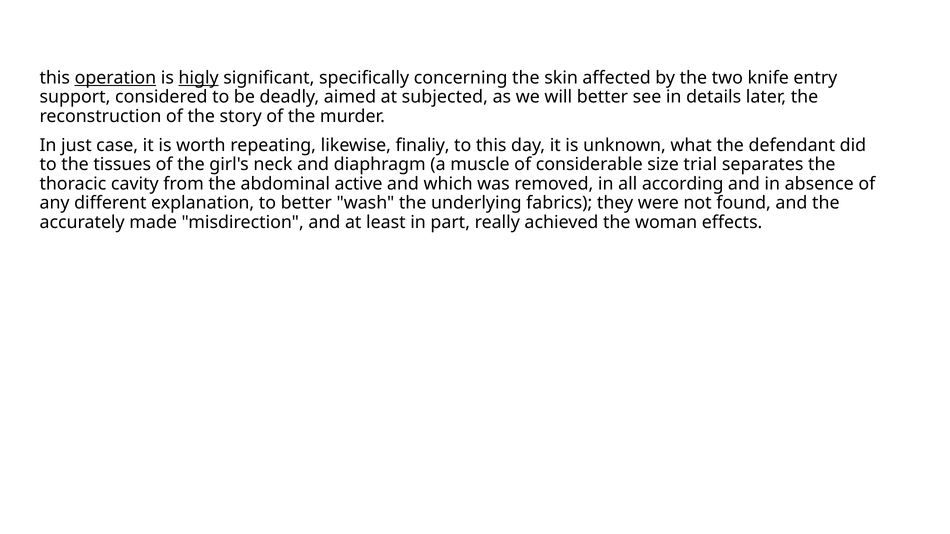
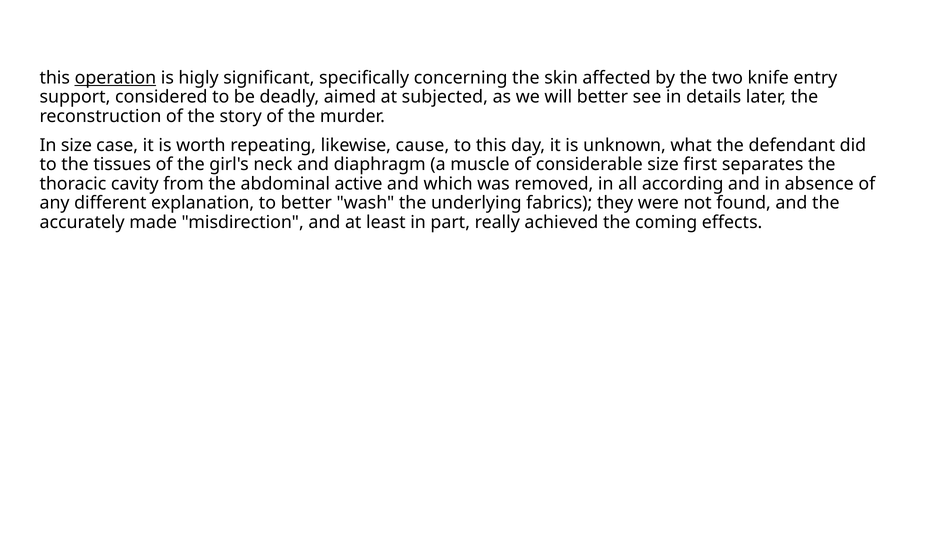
higly underline: present -> none
In just: just -> size
finaliy: finaliy -> cause
trial: trial -> first
woman: woman -> coming
